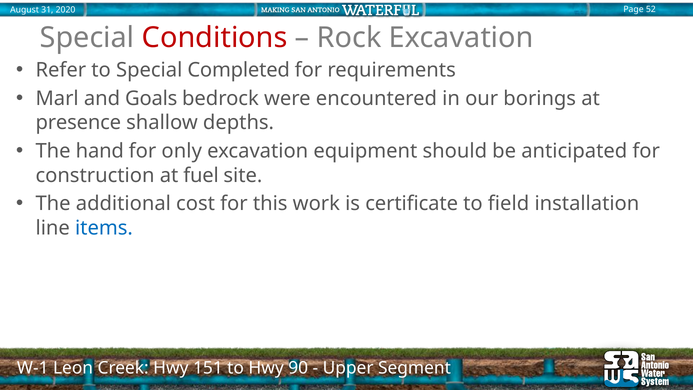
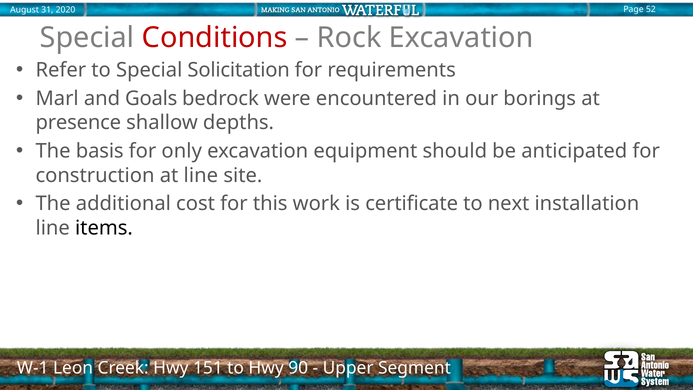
Completed: Completed -> Solicitation
hand: hand -> basis
at fuel: fuel -> line
field: field -> next
items colour: blue -> black
